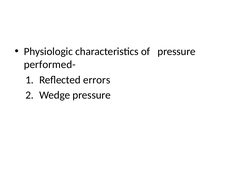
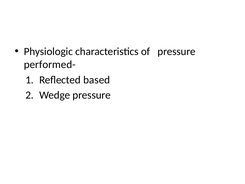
errors: errors -> based
